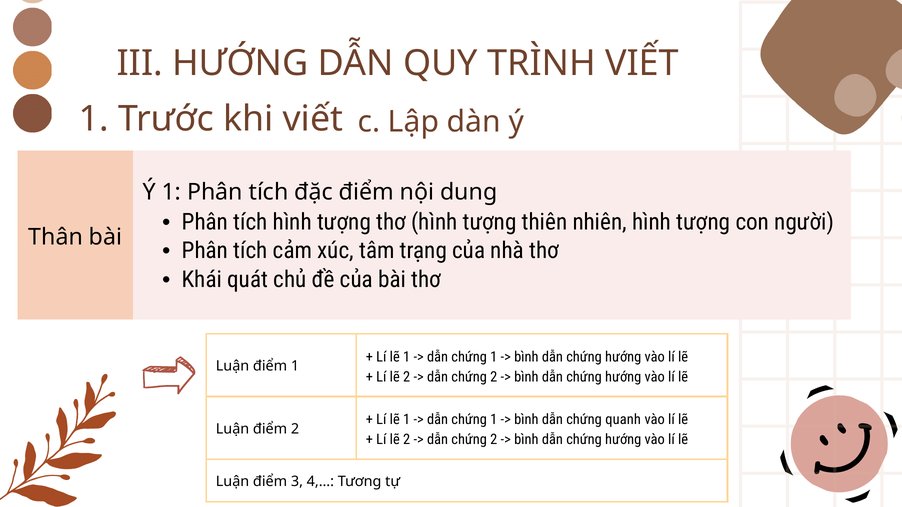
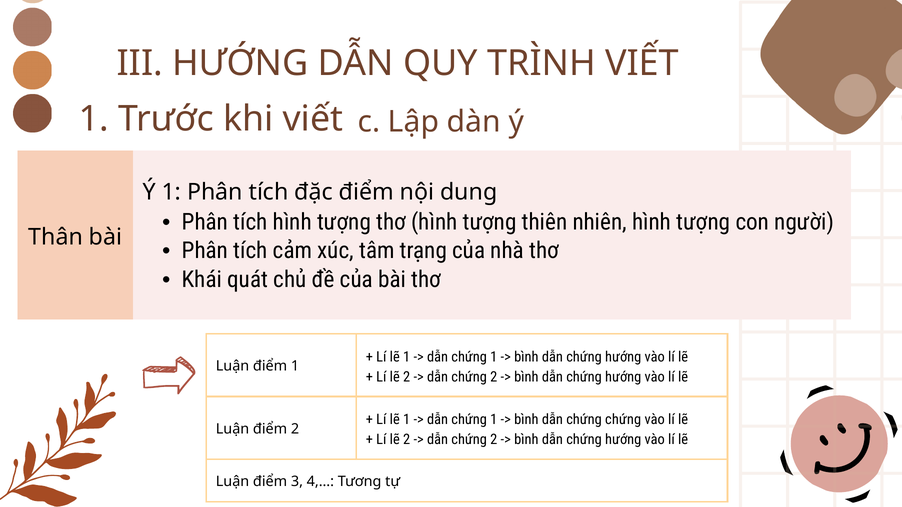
chứng quanh: quanh -> chứng
